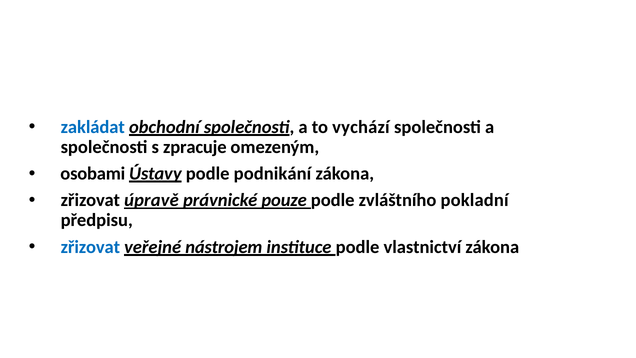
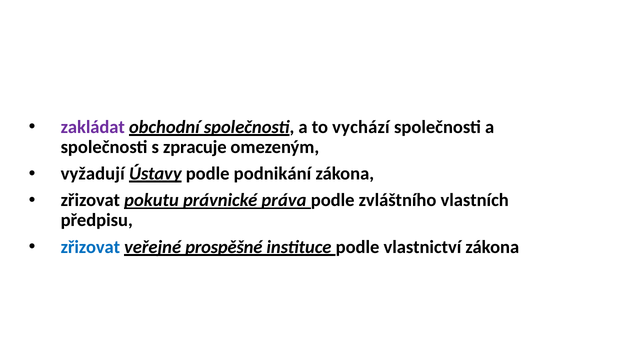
zakládat colour: blue -> purple
osobami: osobami -> vyžadují
úpravě: úpravě -> pokutu
pouze: pouze -> práva
pokladní: pokladní -> vlastních
nástrojem: nástrojem -> prospěšné
